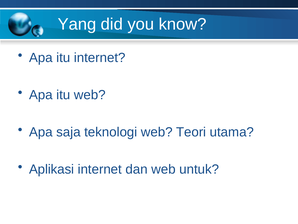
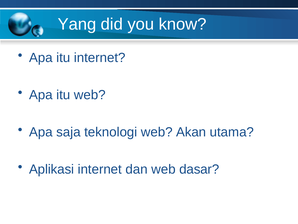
Teori: Teori -> Akan
untuk: untuk -> dasar
